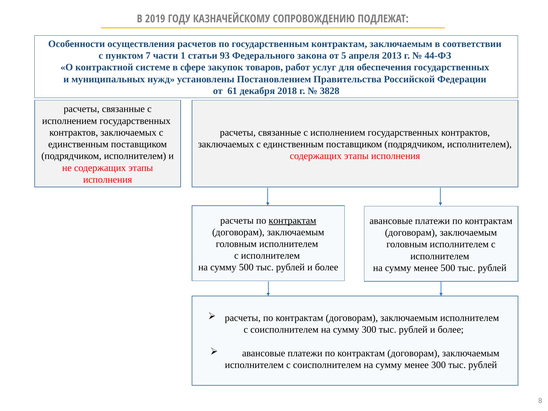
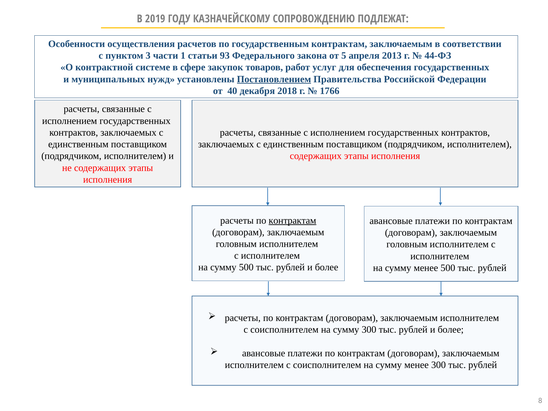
7: 7 -> 3
Постановлением underline: none -> present
61: 61 -> 40
3828: 3828 -> 1766
